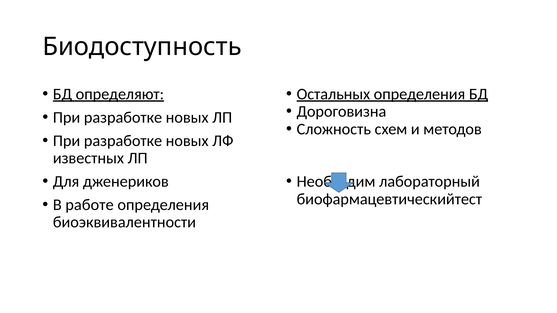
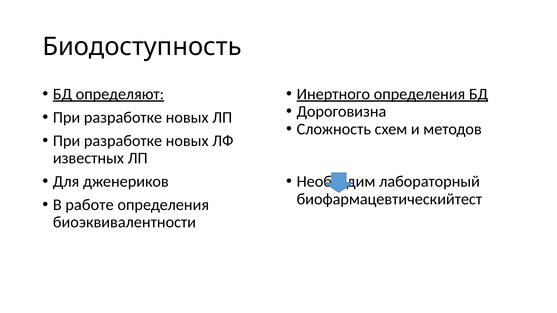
Остальных: Остальных -> Инертного
